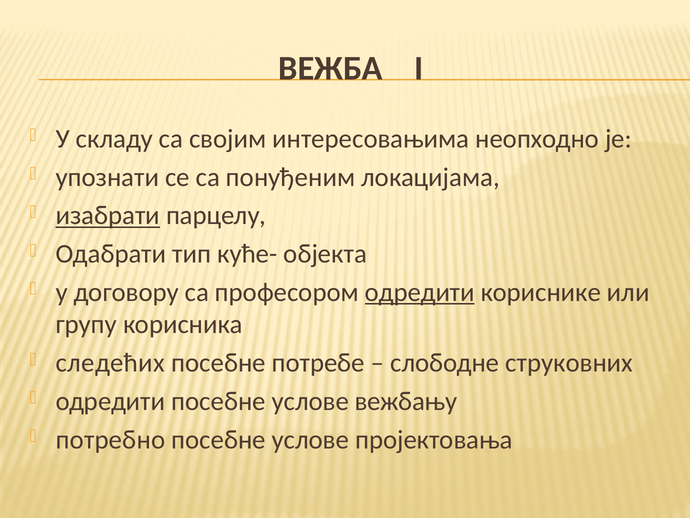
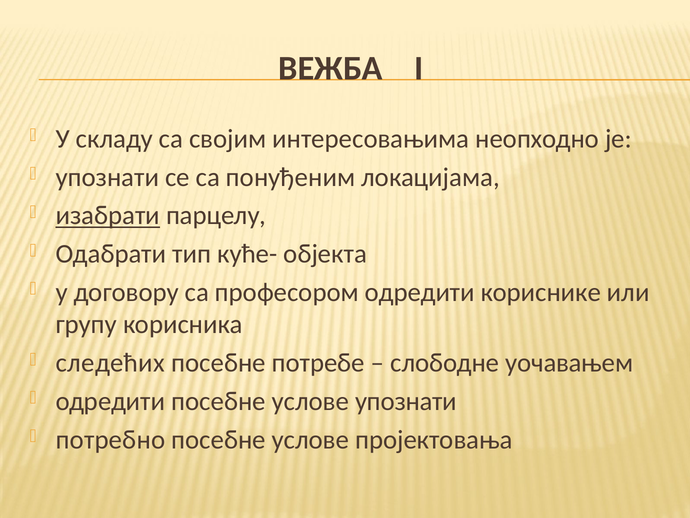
одредити at (420, 292) underline: present -> none
струковних: струковних -> уочавањем
услове вежбању: вежбању -> упознати
